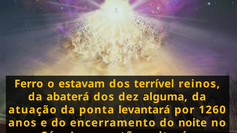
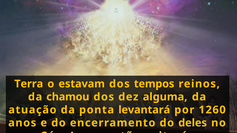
Ferro: Ferro -> Terra
terrível: terrível -> tempos
abaterá: abaterá -> chamou
noite: noite -> deles
